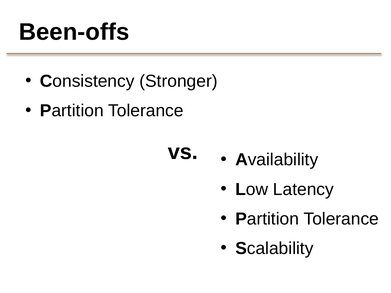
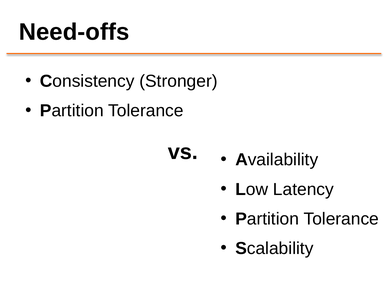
Been-offs: Been-offs -> Need-offs
